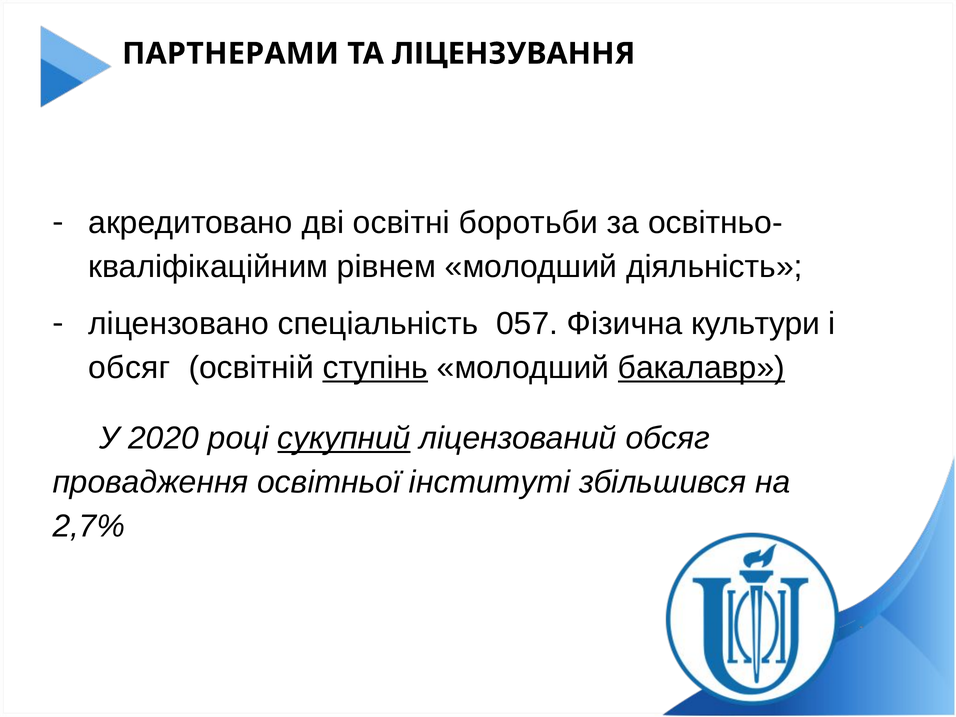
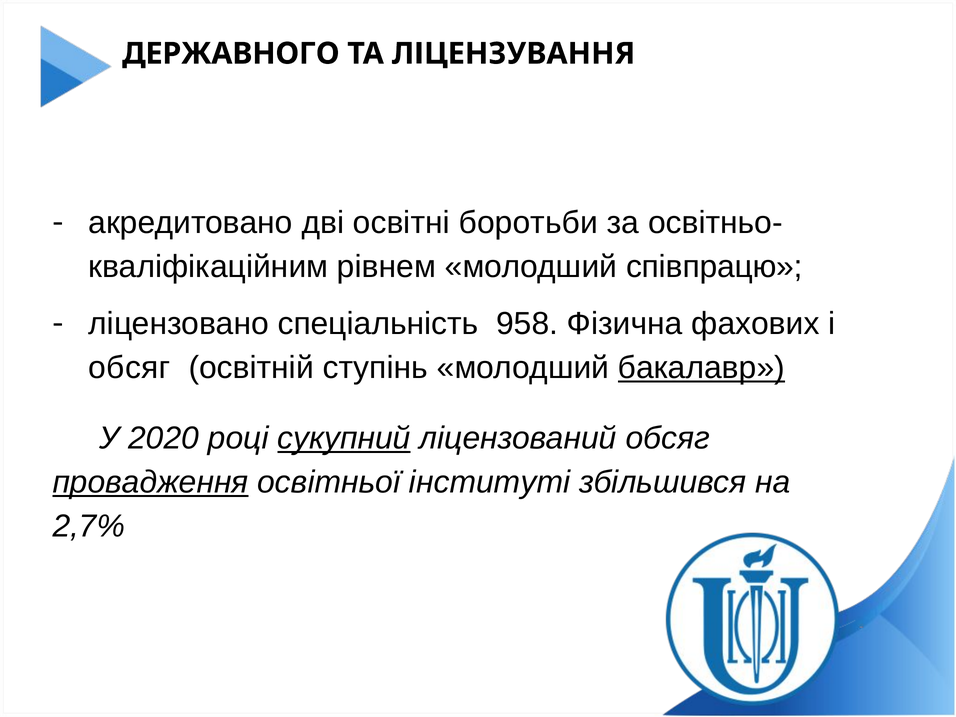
ПАРТНЕРАМИ: ПАРТНЕРАМИ -> ДЕРЖАВНОГО
діяльність: діяльність -> співпрацю
057: 057 -> 958
культури: культури -> фахових
ступінь underline: present -> none
провадження underline: none -> present
